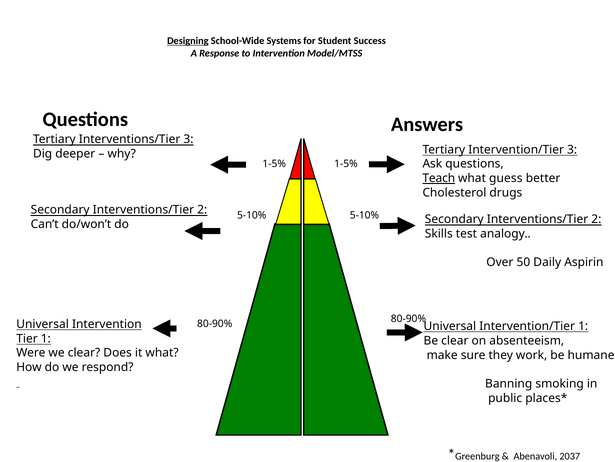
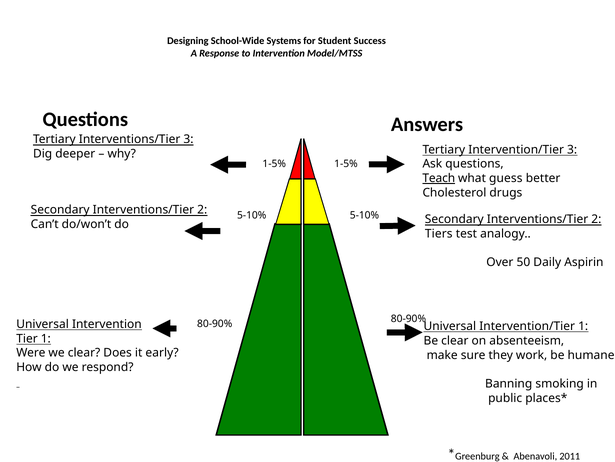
Designing underline: present -> none
Skills: Skills -> Tiers
it what: what -> early
2037: 2037 -> 2011
